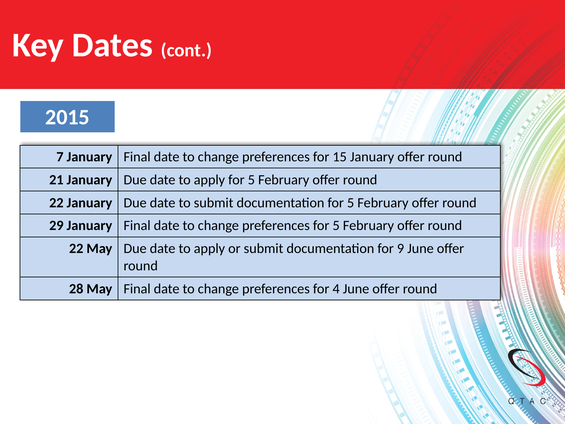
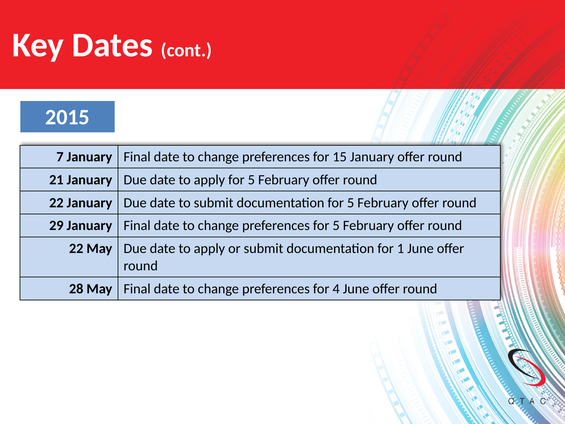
9: 9 -> 1
